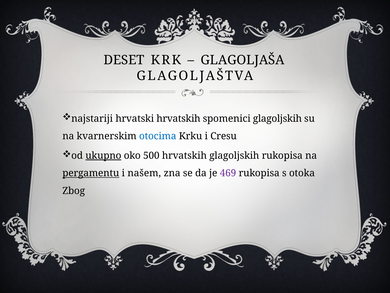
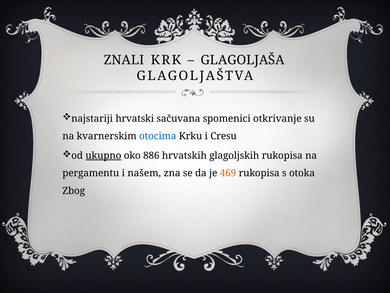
DESET: DESET -> ZNALI
hrvatski hrvatskih: hrvatskih -> sačuvana
spomenici glagoljskih: glagoljskih -> otkrivanje
500: 500 -> 886
pergamentu underline: present -> none
469 colour: purple -> orange
